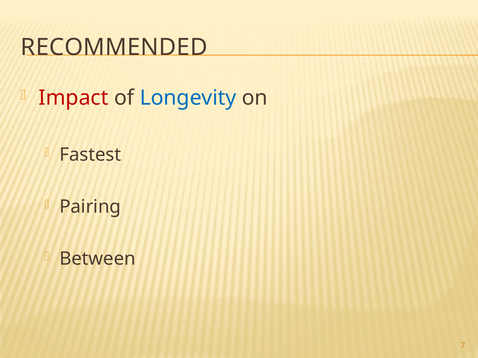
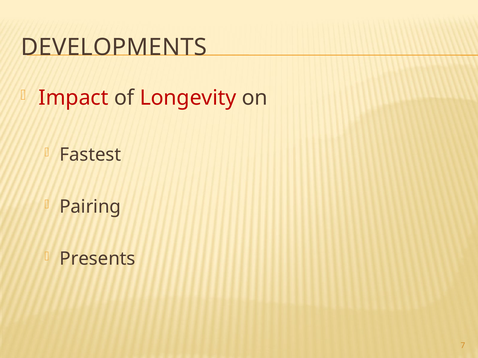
RECOMMENDED: RECOMMENDED -> DEVELOPMENTS
Longevity colour: blue -> red
Between: Between -> Presents
